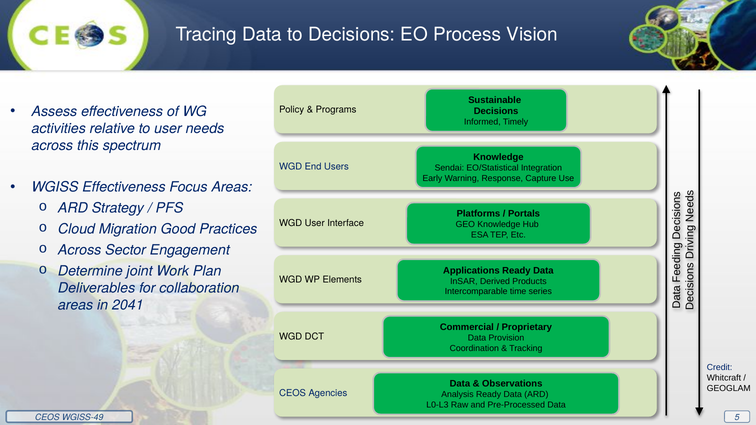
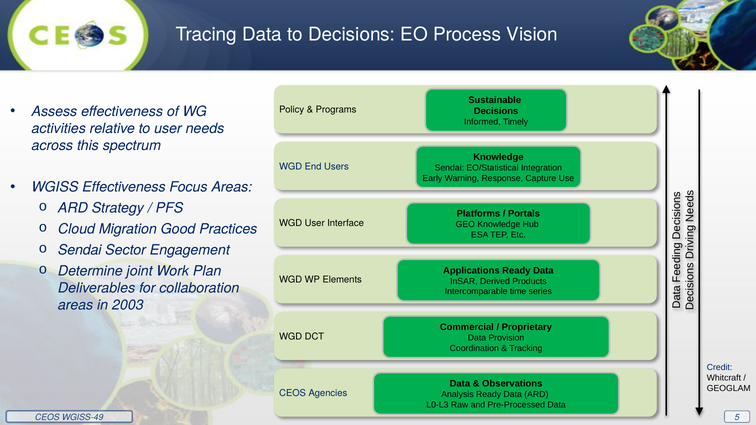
Across at (80, 250): Across -> Sendai
2041: 2041 -> 2003
